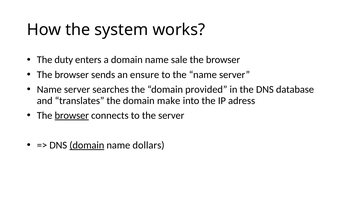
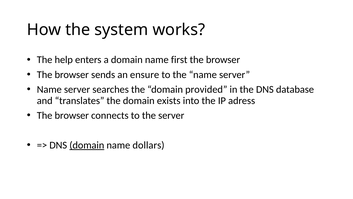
duty: duty -> help
sale: sale -> first
make: make -> exists
browser at (72, 115) underline: present -> none
